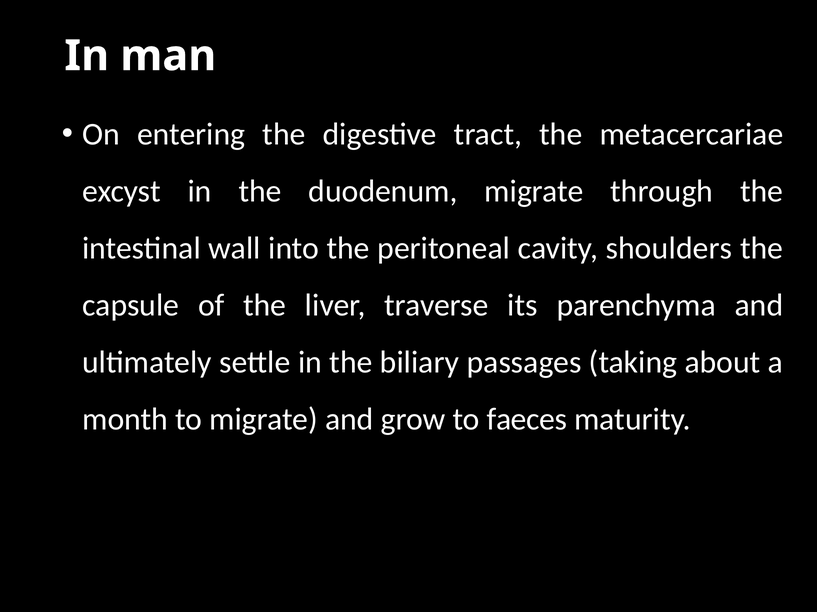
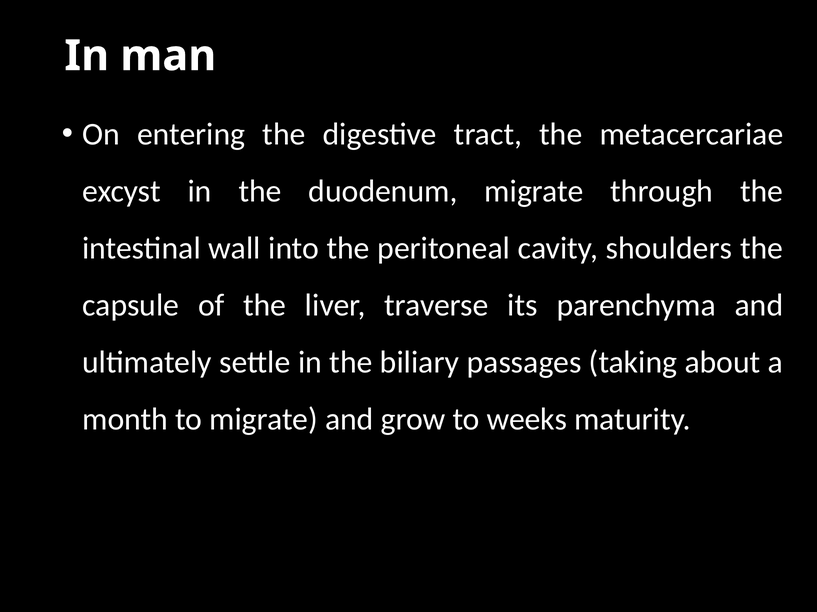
faeces: faeces -> weeks
